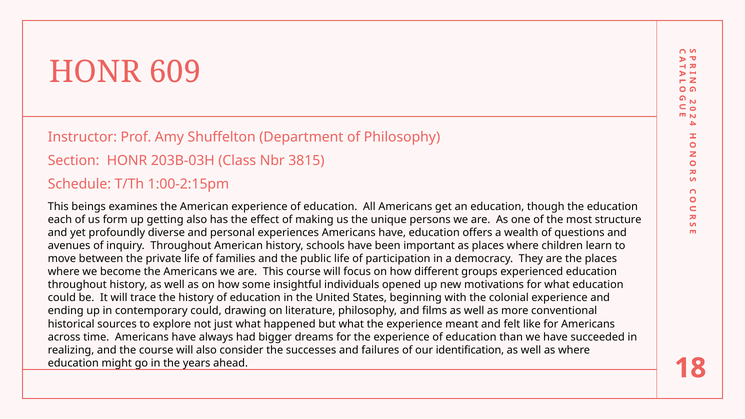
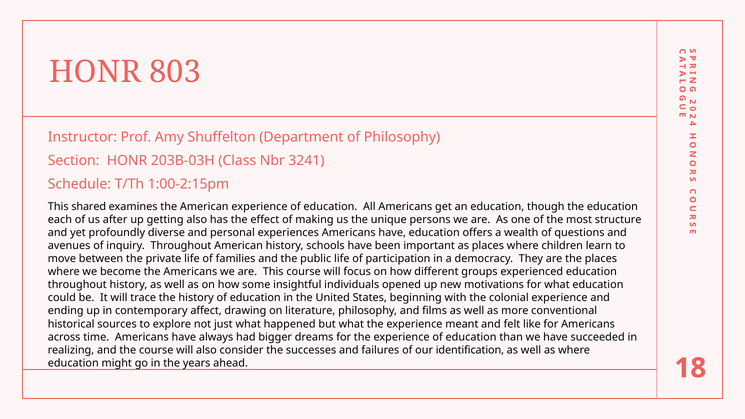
609: 609 -> 803
3815: 3815 -> 3241
beings: beings -> shared
form: form -> after
contemporary could: could -> affect
